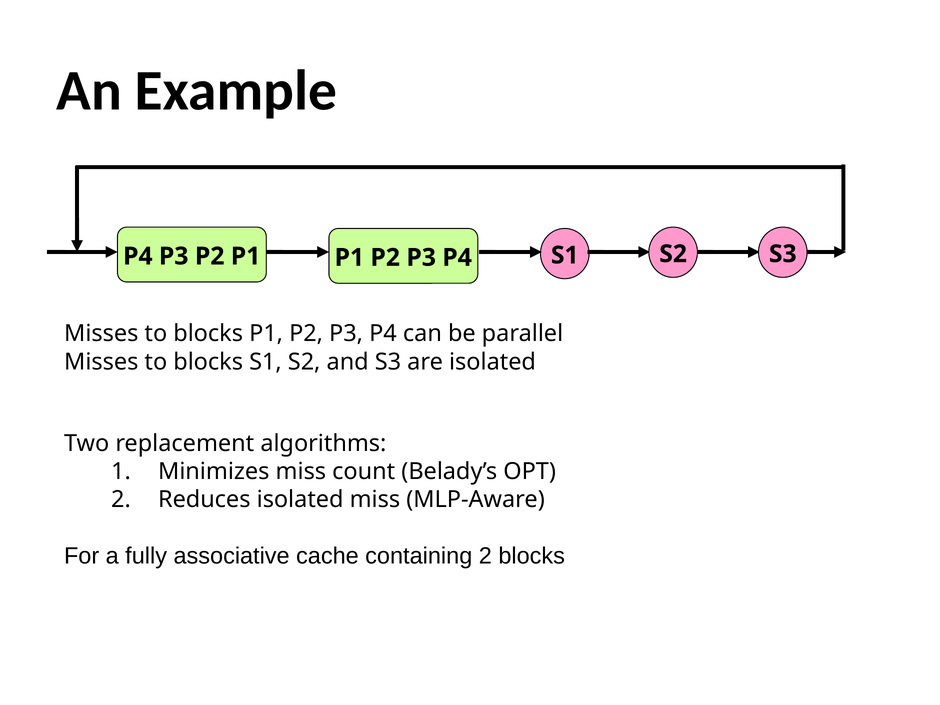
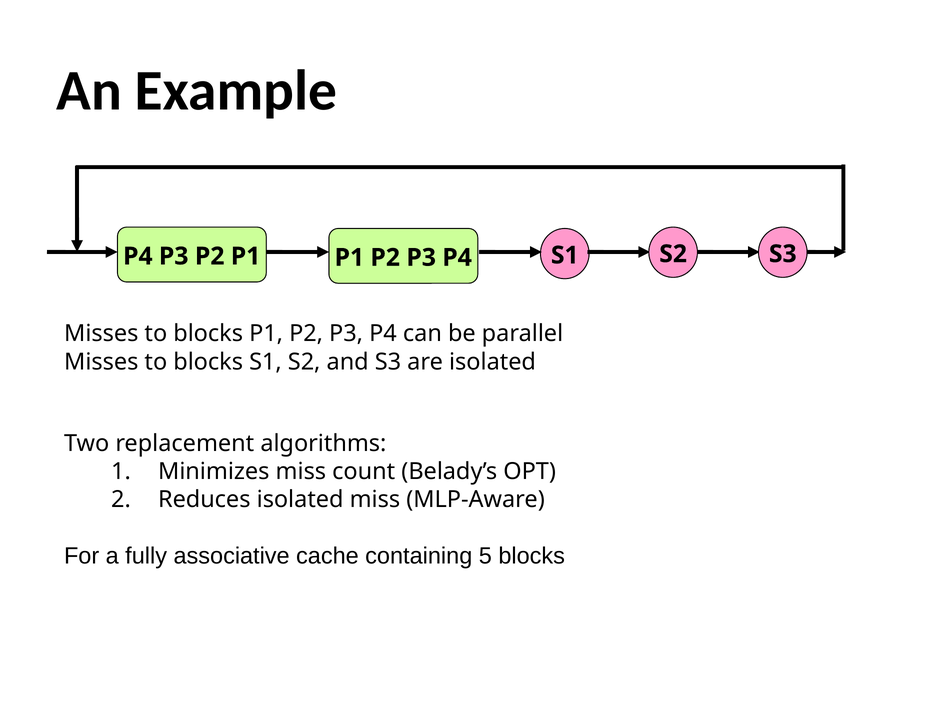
containing 2: 2 -> 5
